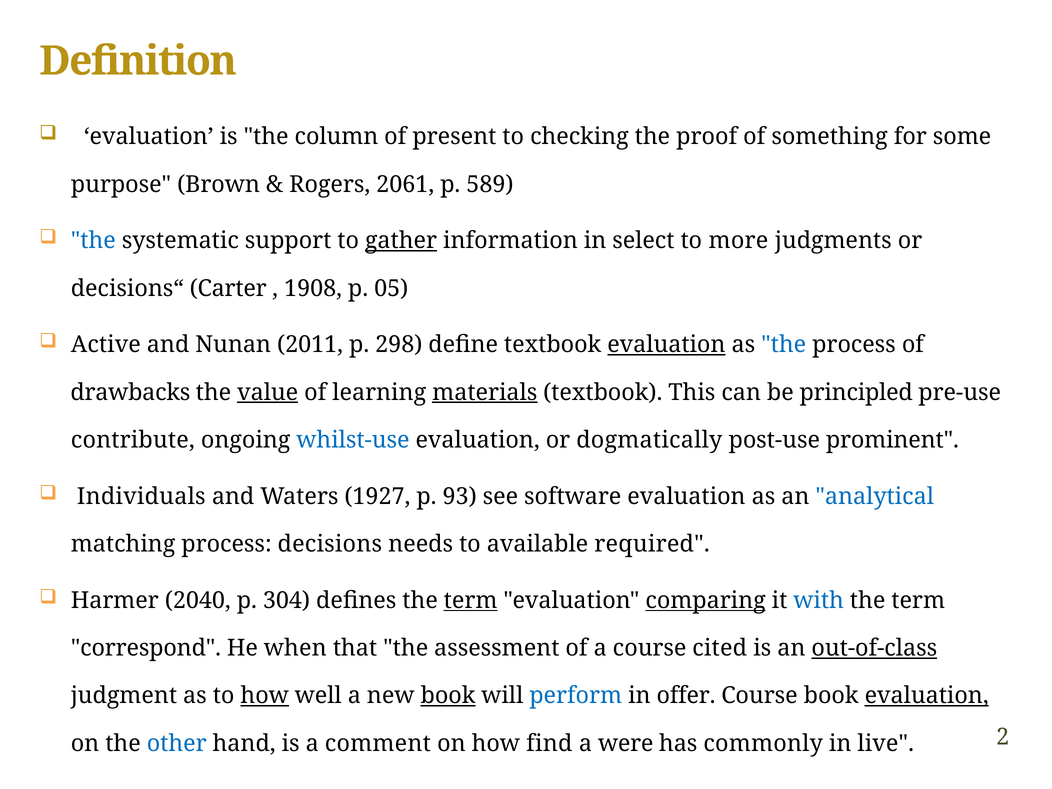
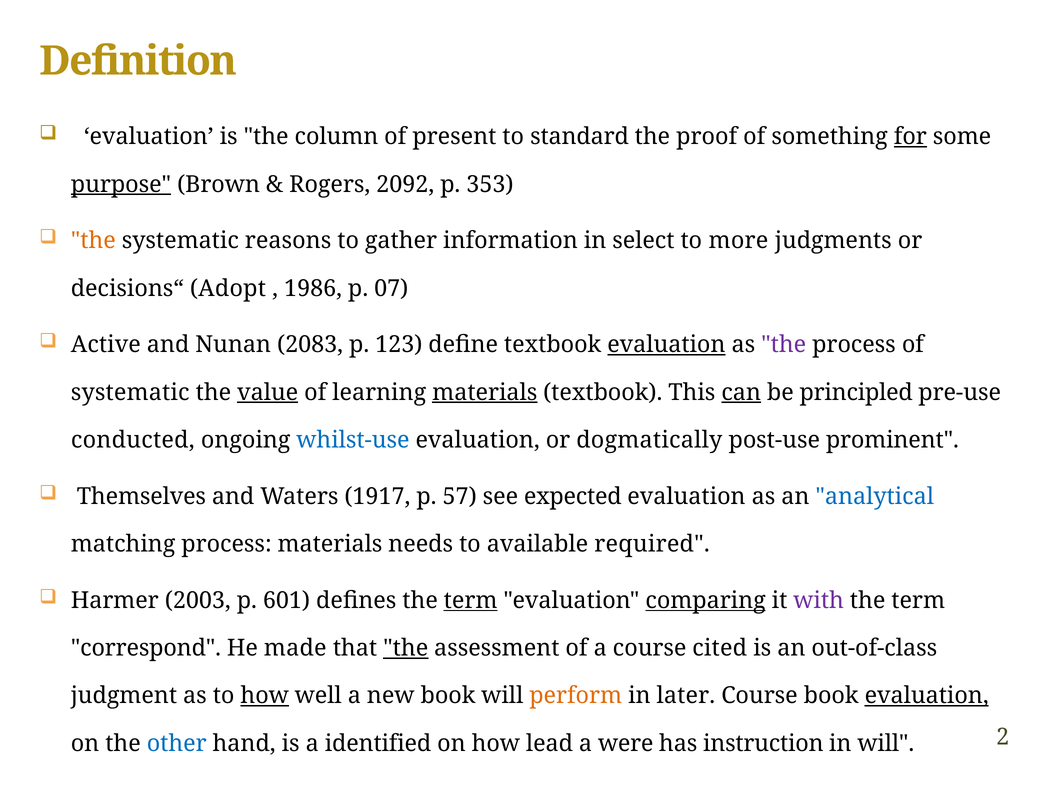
checking: checking -> standard
for underline: none -> present
purpose underline: none -> present
2061: 2061 -> 2092
589: 589 -> 353
the at (93, 241) colour: blue -> orange
support: support -> reasons
gather underline: present -> none
Carter: Carter -> Adopt
1908: 1908 -> 1986
05: 05 -> 07
2011: 2011 -> 2083
298: 298 -> 123
the at (784, 345) colour: blue -> purple
drawbacks at (130, 392): drawbacks -> systematic
can underline: none -> present
contribute: contribute -> conducted
Individuals: Individuals -> Themselves
1927: 1927 -> 1917
93: 93 -> 57
software: software -> expected
process decisions: decisions -> materials
2040: 2040 -> 2003
304: 304 -> 601
with colour: blue -> purple
when: when -> made
the at (406, 648) underline: none -> present
out-of-class underline: present -> none
book at (448, 696) underline: present -> none
perform colour: blue -> orange
offer: offer -> later
comment: comment -> identified
find: find -> lead
commonly: commonly -> instruction
in live: live -> will
